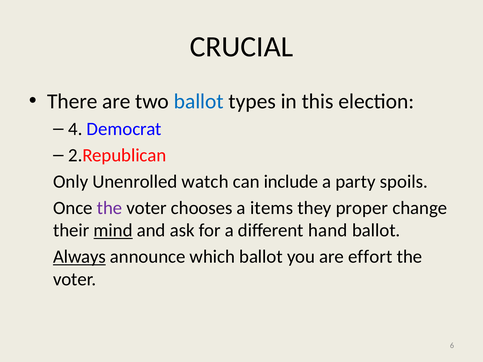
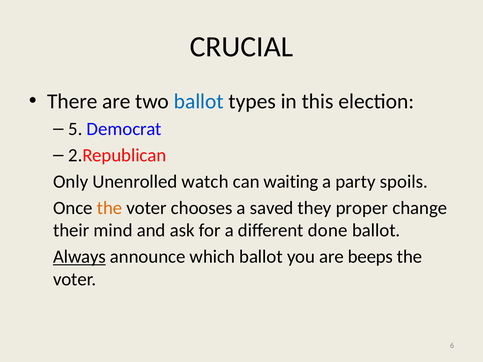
4: 4 -> 5
include: include -> waiting
the at (110, 208) colour: purple -> orange
items: items -> saved
mind underline: present -> none
hand: hand -> done
effort: effort -> beeps
